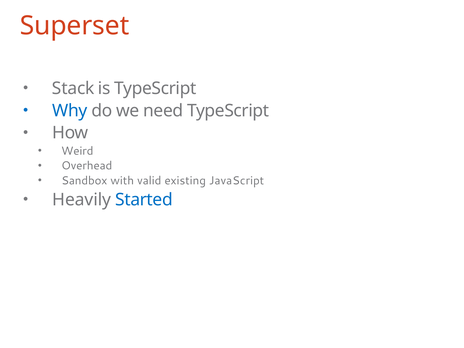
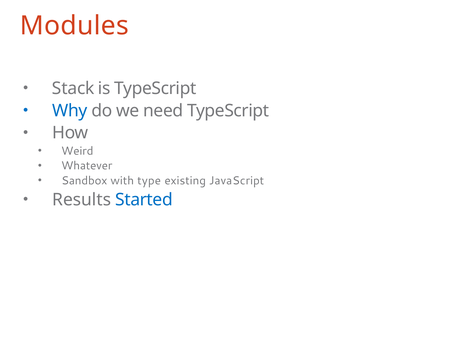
Superset: Superset -> Modules
Overhead: Overhead -> Whatever
valid: valid -> type
Heavily: Heavily -> Results
